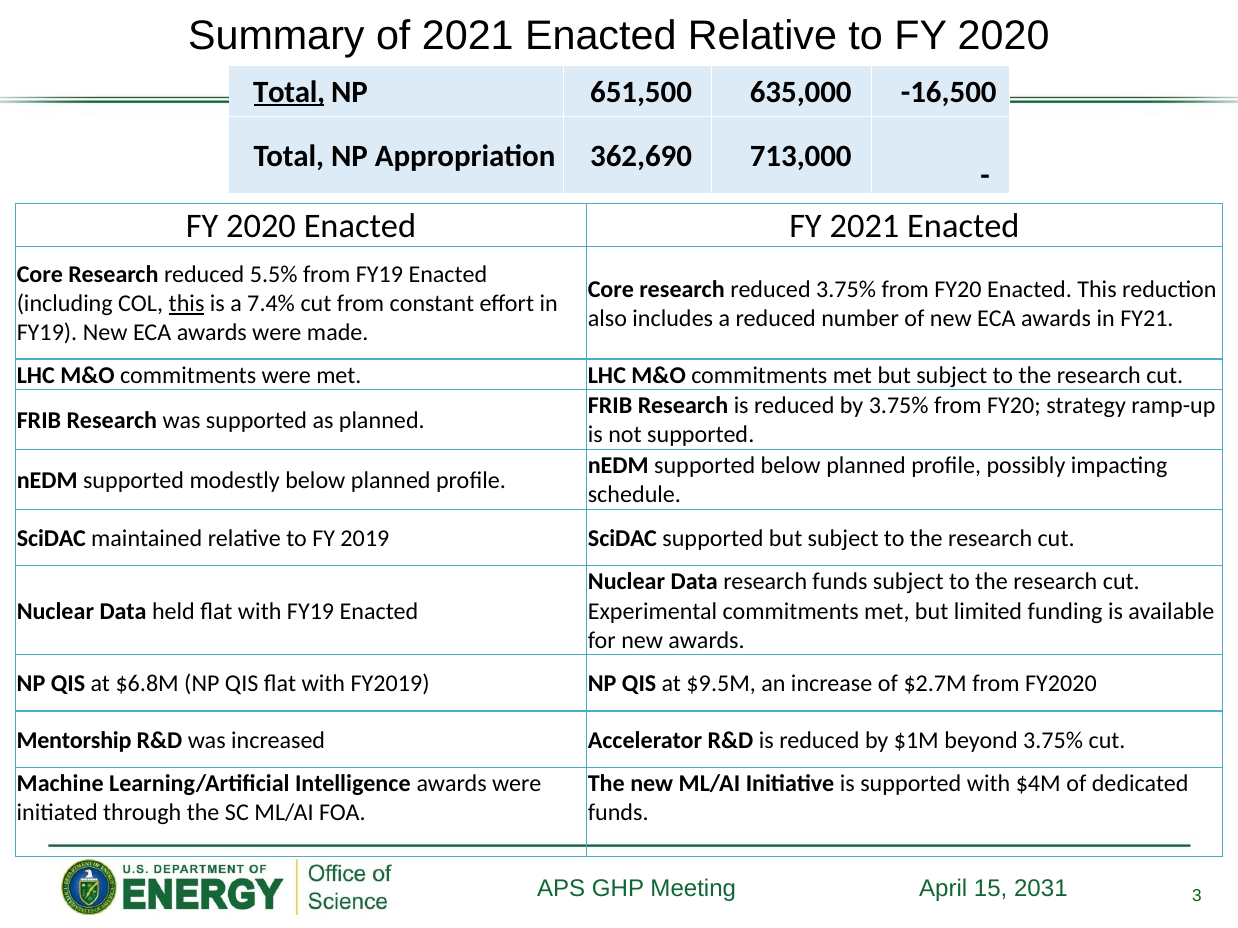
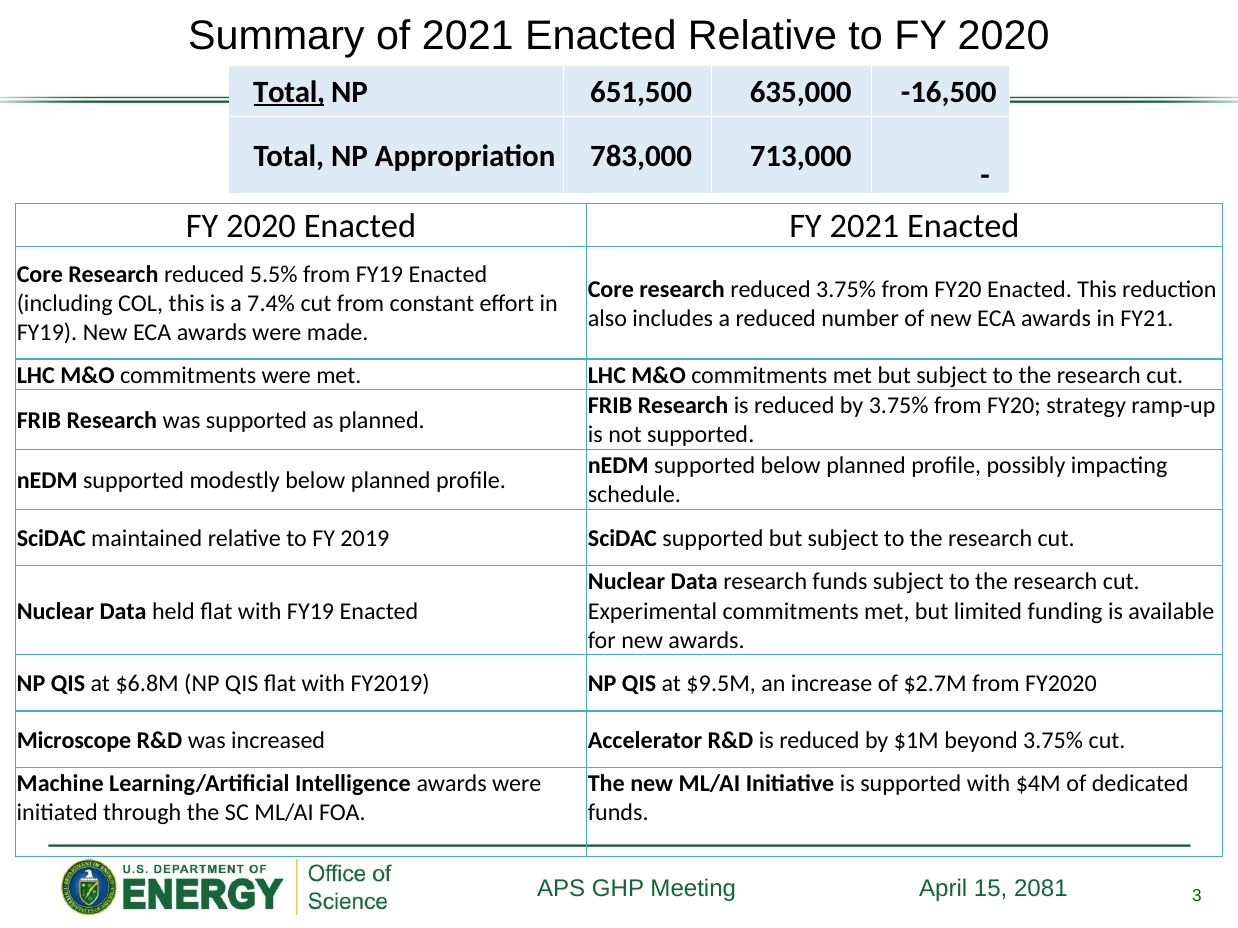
362,690: 362,690 -> 783,000
this at (187, 304) underline: present -> none
Mentorship: Mentorship -> Microscope
2031: 2031 -> 2081
